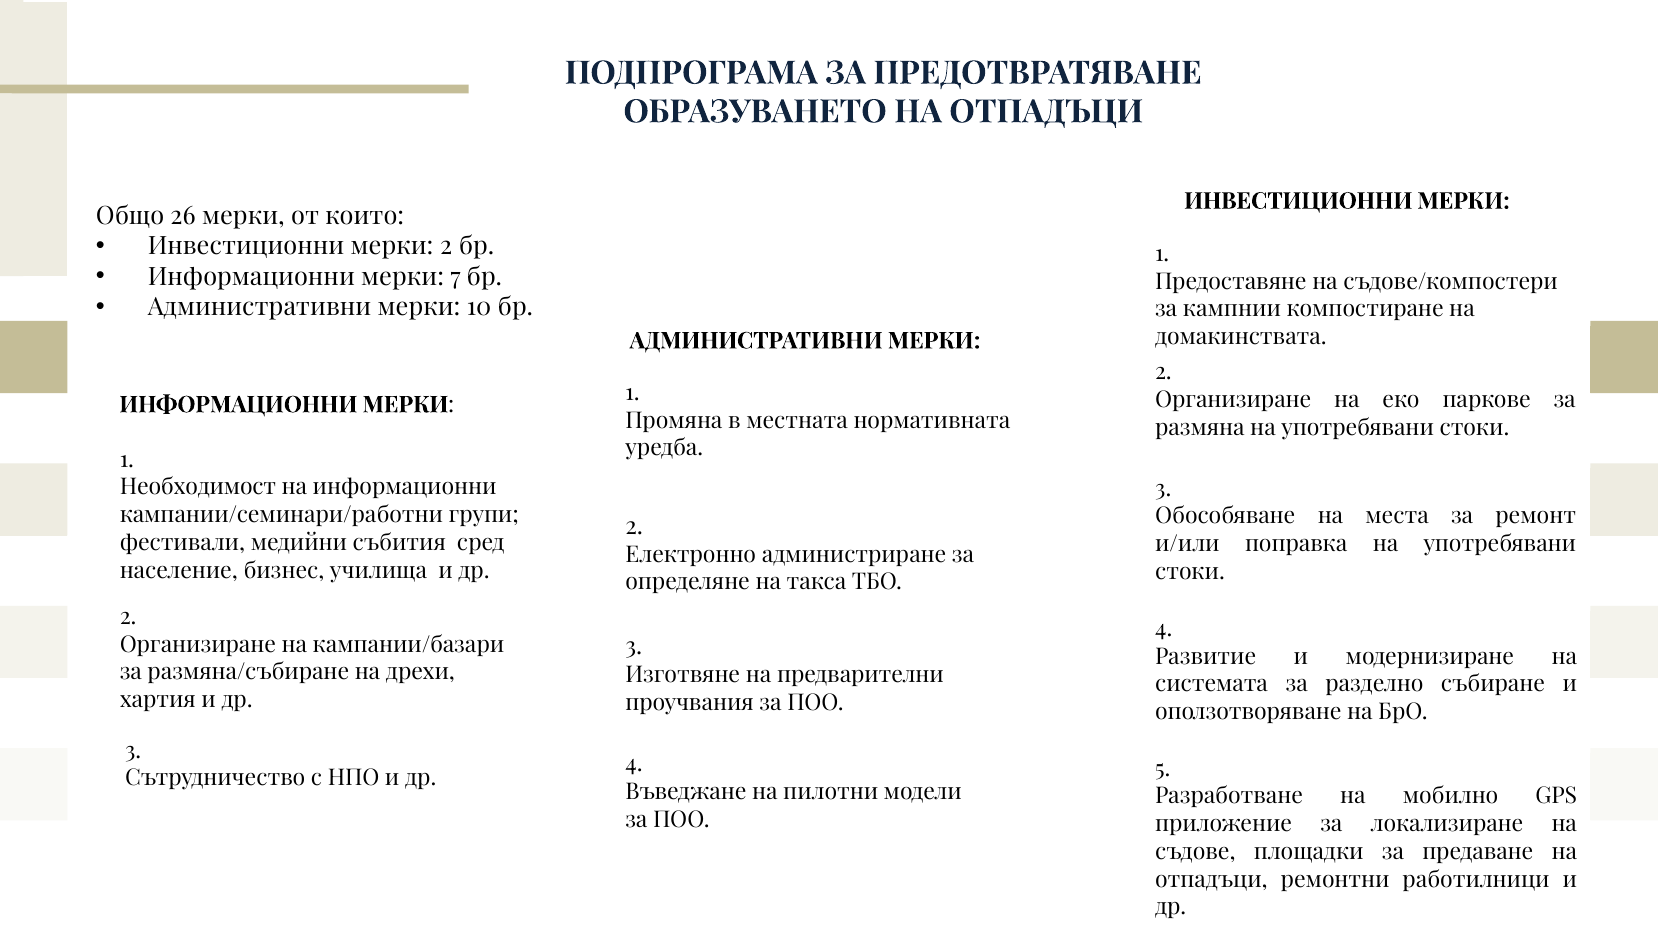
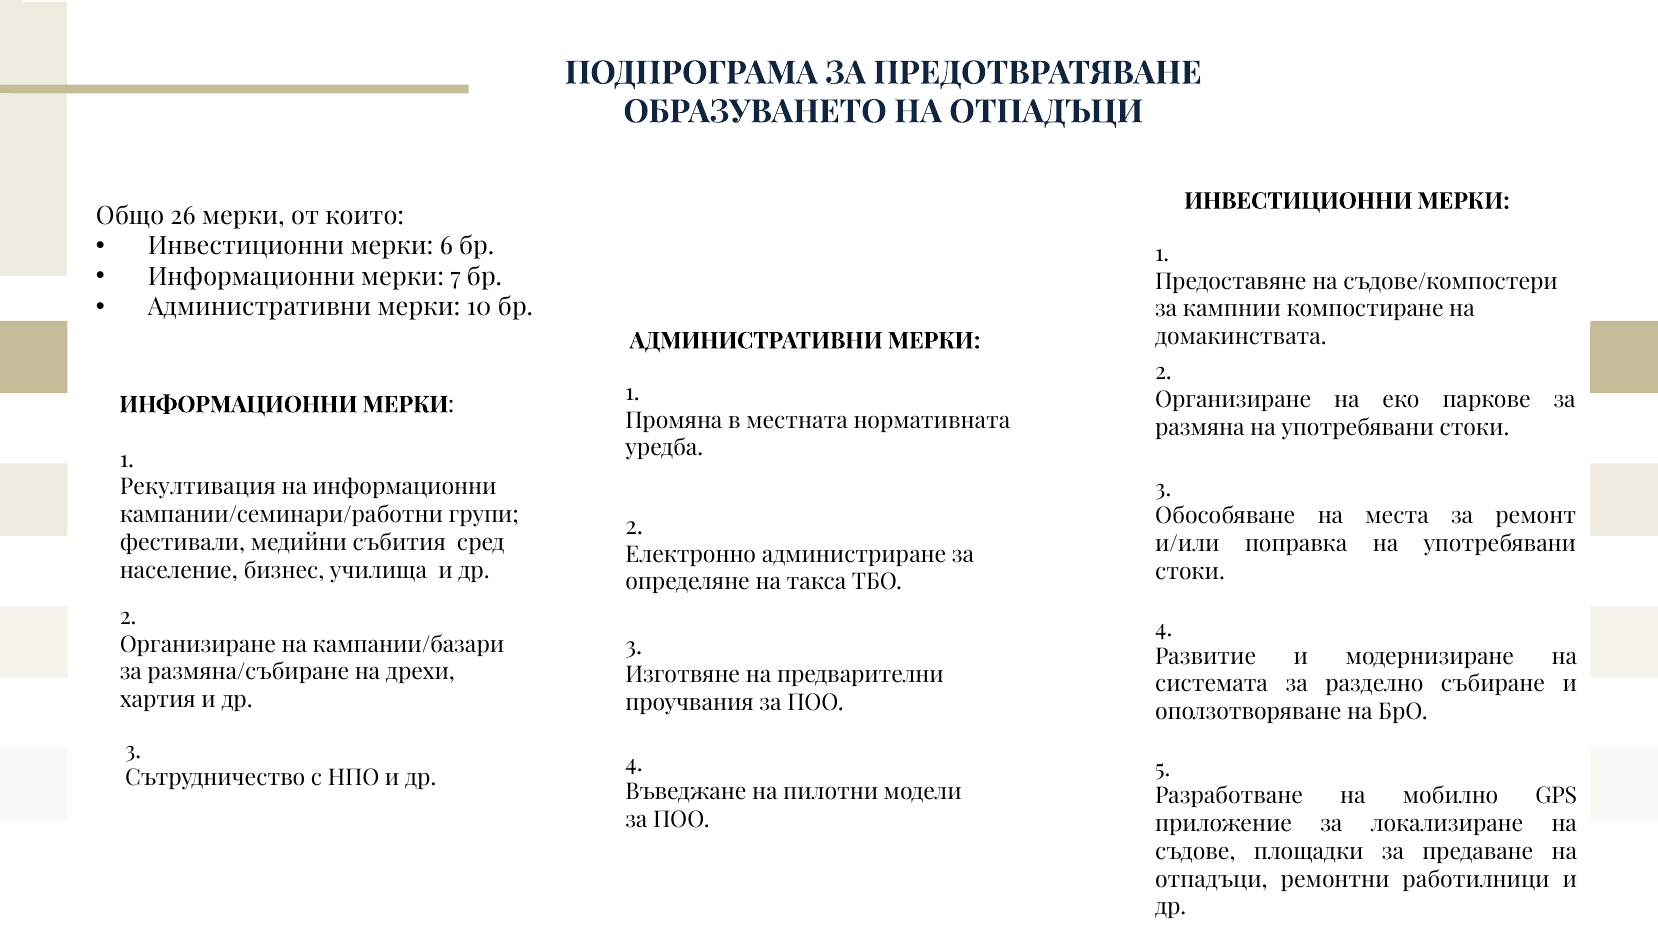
мерки 2: 2 -> 6
Необходимост: Необходимост -> Рекултивация
